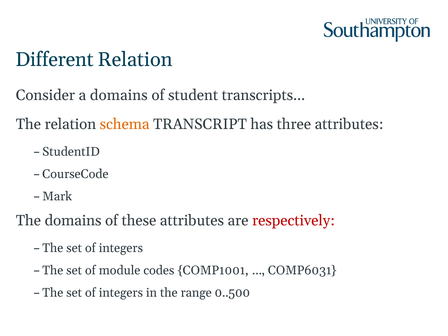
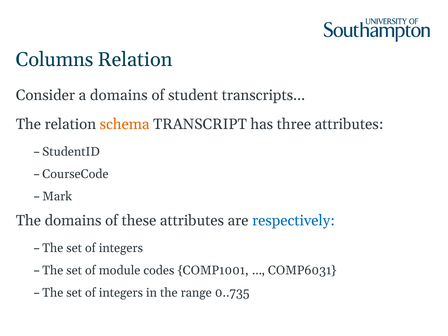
Different: Different -> Columns
respectively colour: red -> blue
0..500: 0..500 -> 0..735
